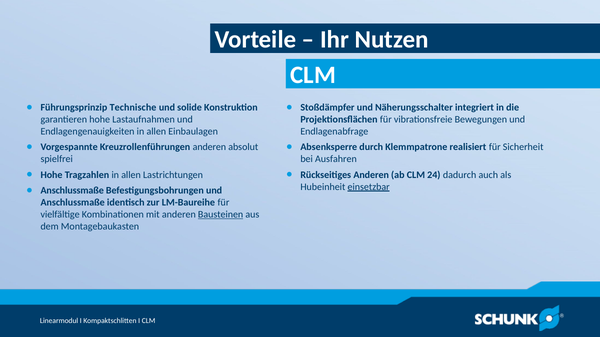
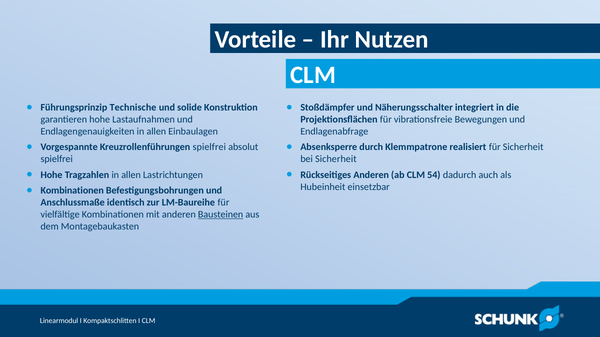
Kreuzrollenführungen anderen: anderen -> spielfrei
bei Ausfahren: Ausfahren -> Sicherheit
24: 24 -> 54
einsetzbar underline: present -> none
Anschlussmaße at (72, 191): Anschlussmaße -> Kombinationen
